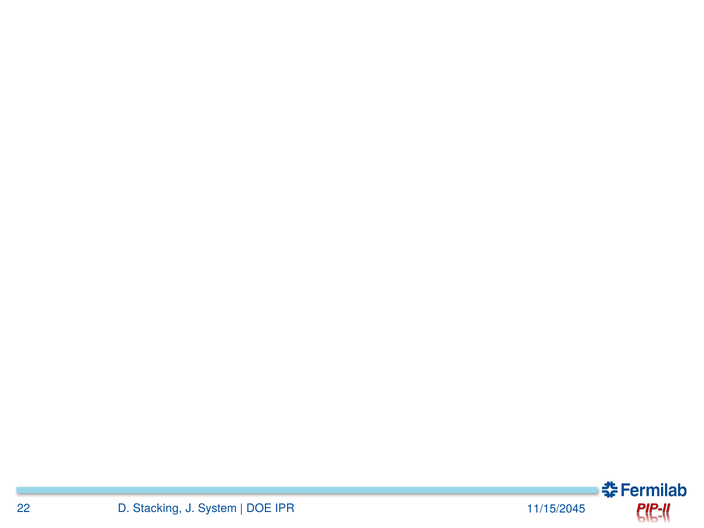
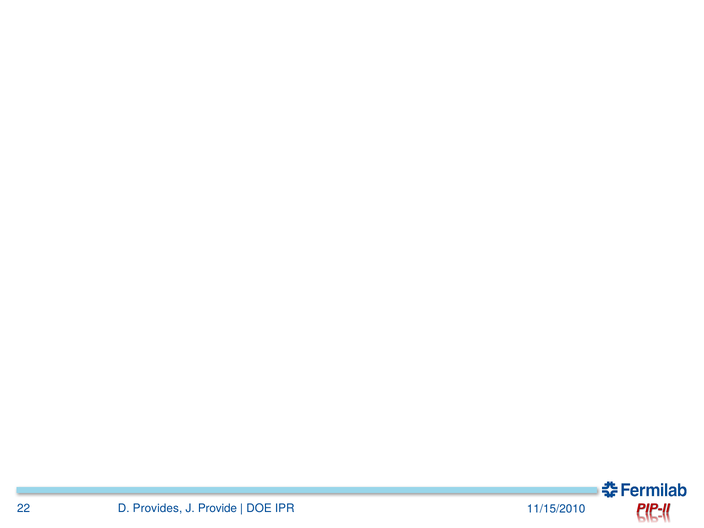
Stacking: Stacking -> Provides
System: System -> Provide
11/15/2045: 11/15/2045 -> 11/15/2010
